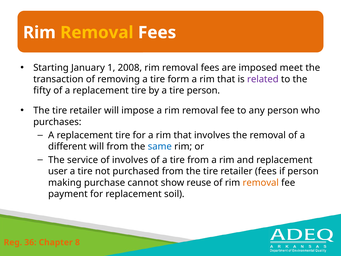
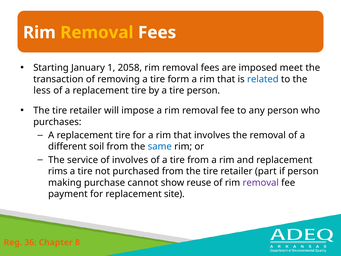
2008: 2008 -> 2058
related colour: purple -> blue
fifty: fifty -> less
different will: will -> soil
user: user -> rims
retailer fees: fees -> part
removal at (261, 182) colour: orange -> purple
soil: soil -> site
